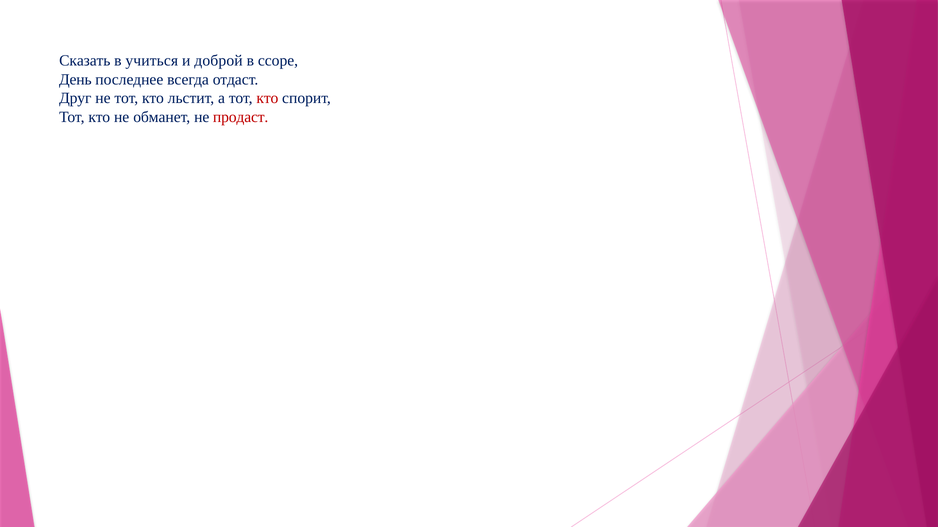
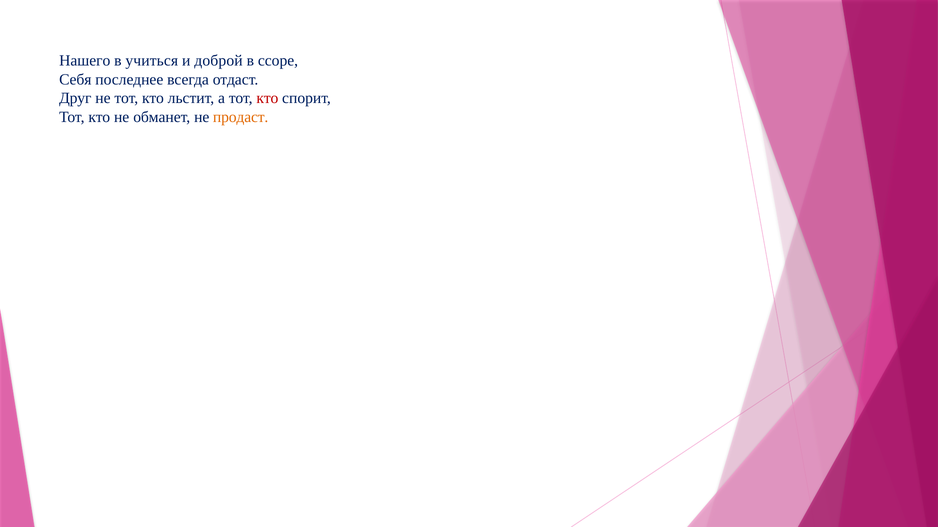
Сказать: Сказать -> Нашего
День: День -> Себя
продаст colour: red -> orange
